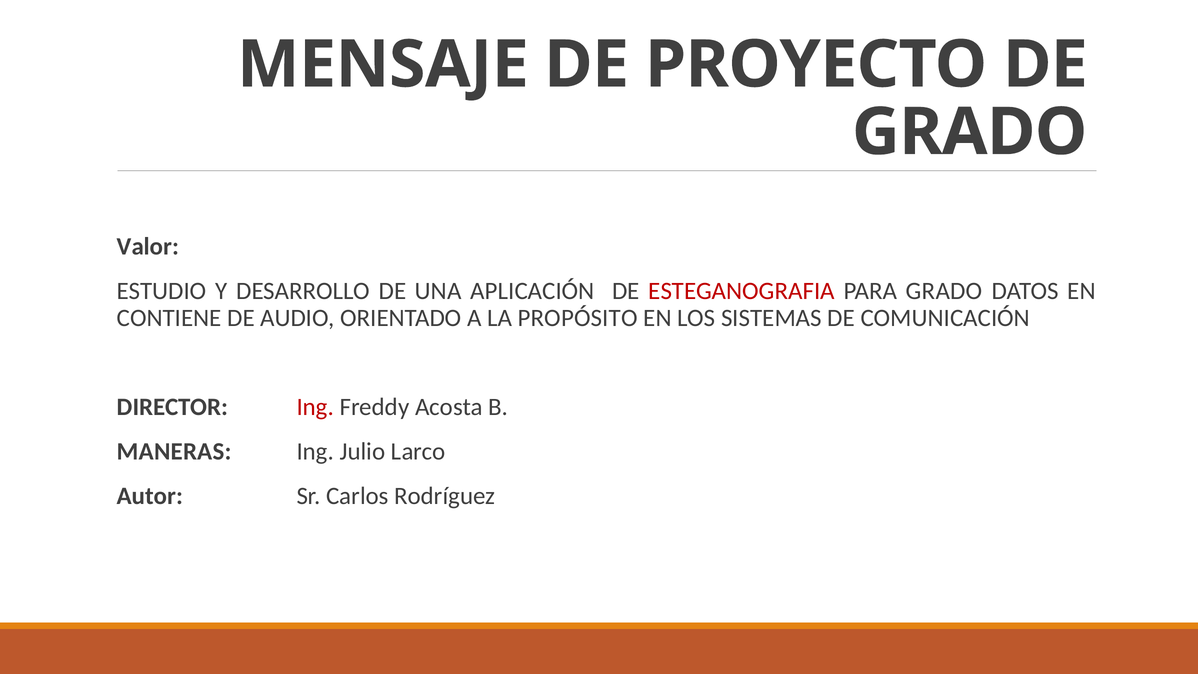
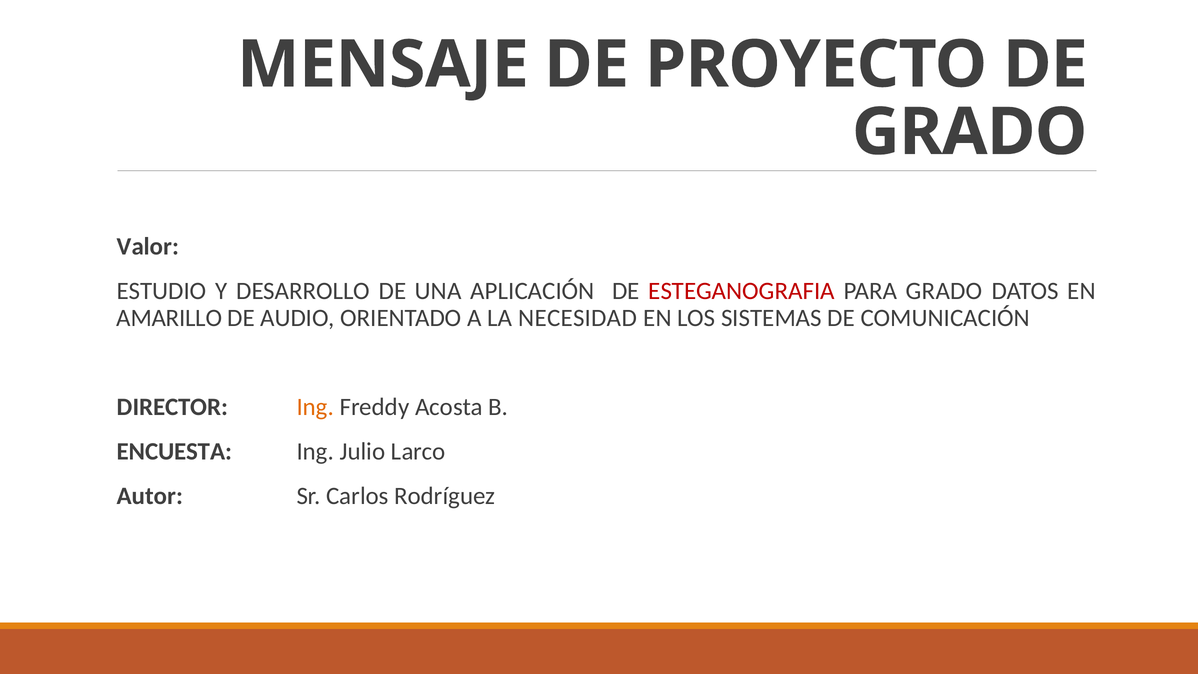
CONTIENE: CONTIENE -> AMARILLO
PROPÓSITO: PROPÓSITO -> NECESIDAD
Ing at (315, 407) colour: red -> orange
MANERAS: MANERAS -> ENCUESTA
